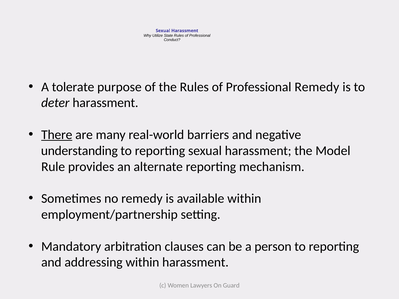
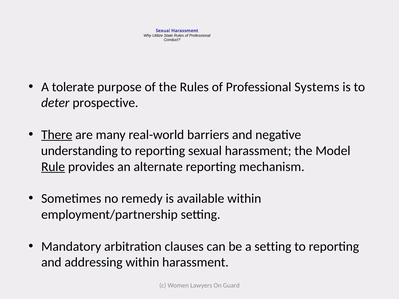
Professional Remedy: Remedy -> Systems
deter harassment: harassment -> prospective
Rule underline: none -> present
a person: person -> setting
